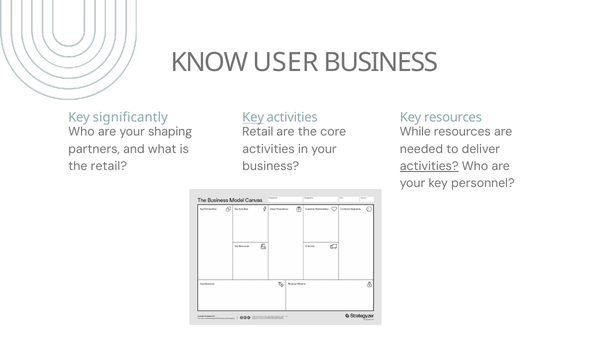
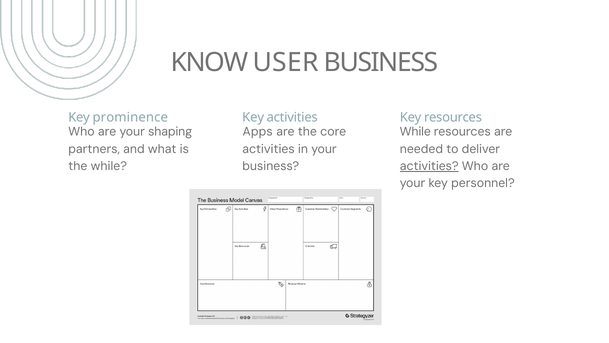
significantly: significantly -> prominence
Key at (253, 117) underline: present -> none
Retail at (258, 132): Retail -> Apps
the retail: retail -> while
